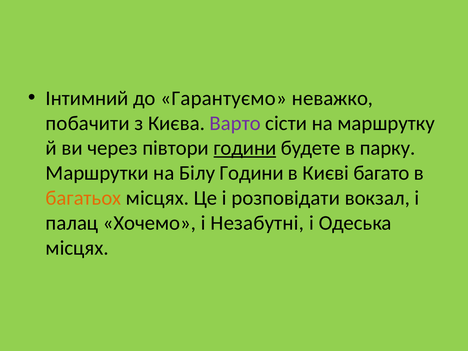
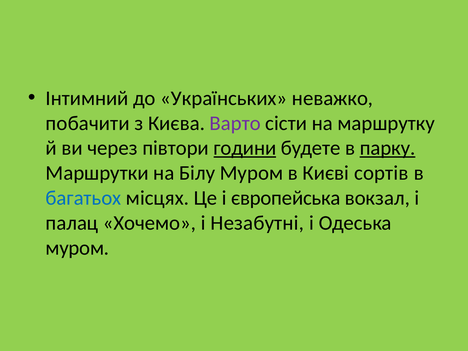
Гарантуємо: Гарантуємо -> Українських
парку underline: none -> present
Білу Години: Години -> Муром
багато: багато -> сортів
багатьох colour: orange -> blue
розповідати: розповідати -> європейська
місцях at (77, 248): місцях -> муром
